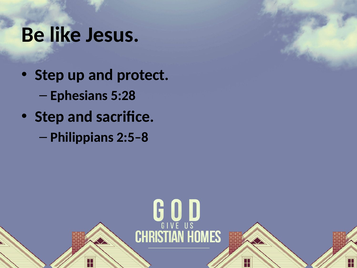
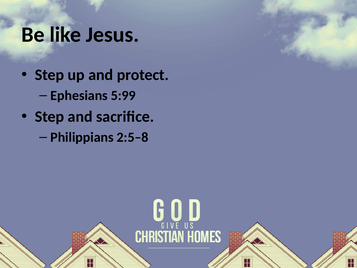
5:28: 5:28 -> 5:99
